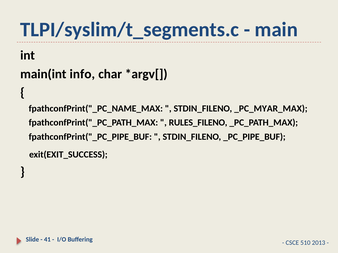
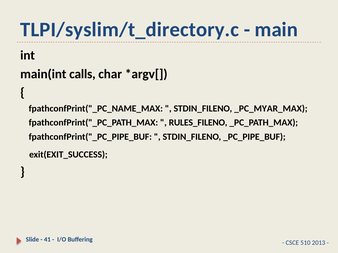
TLPI/syslim/t_segments.c: TLPI/syslim/t_segments.c -> TLPI/syslim/t_directory.c
info: info -> calls
